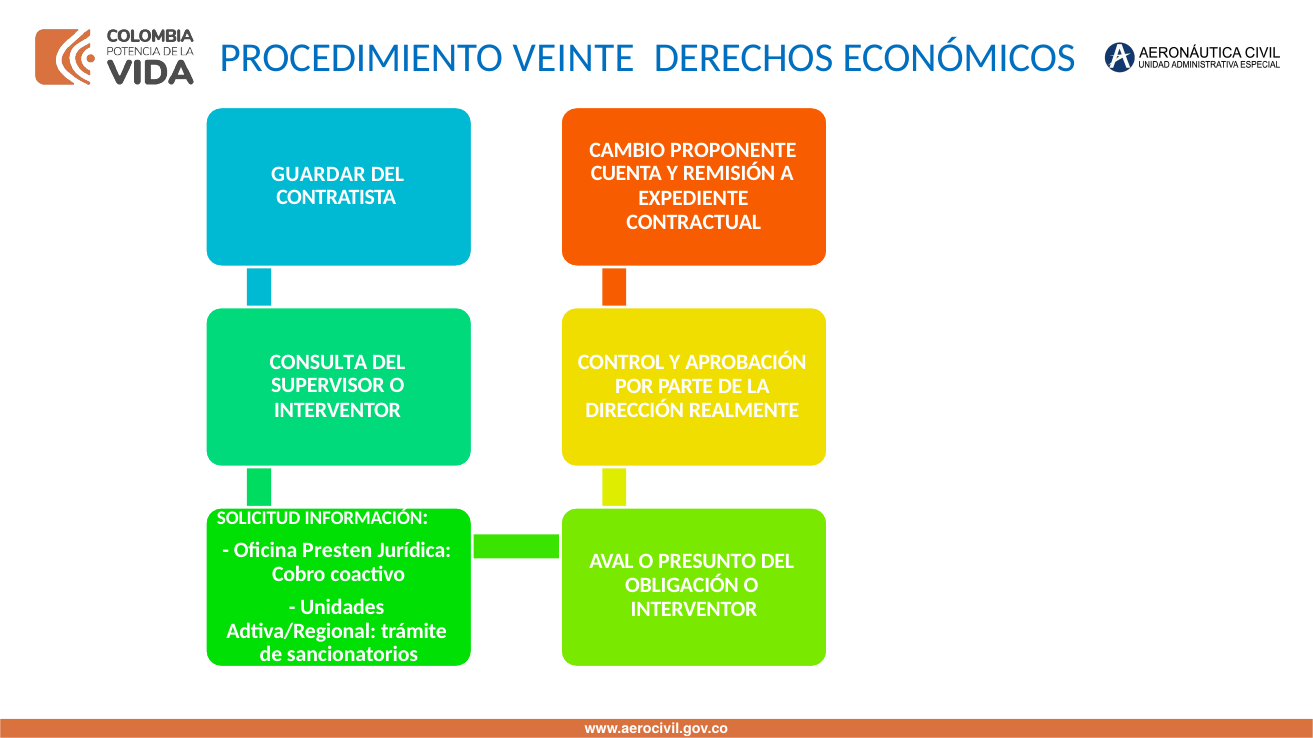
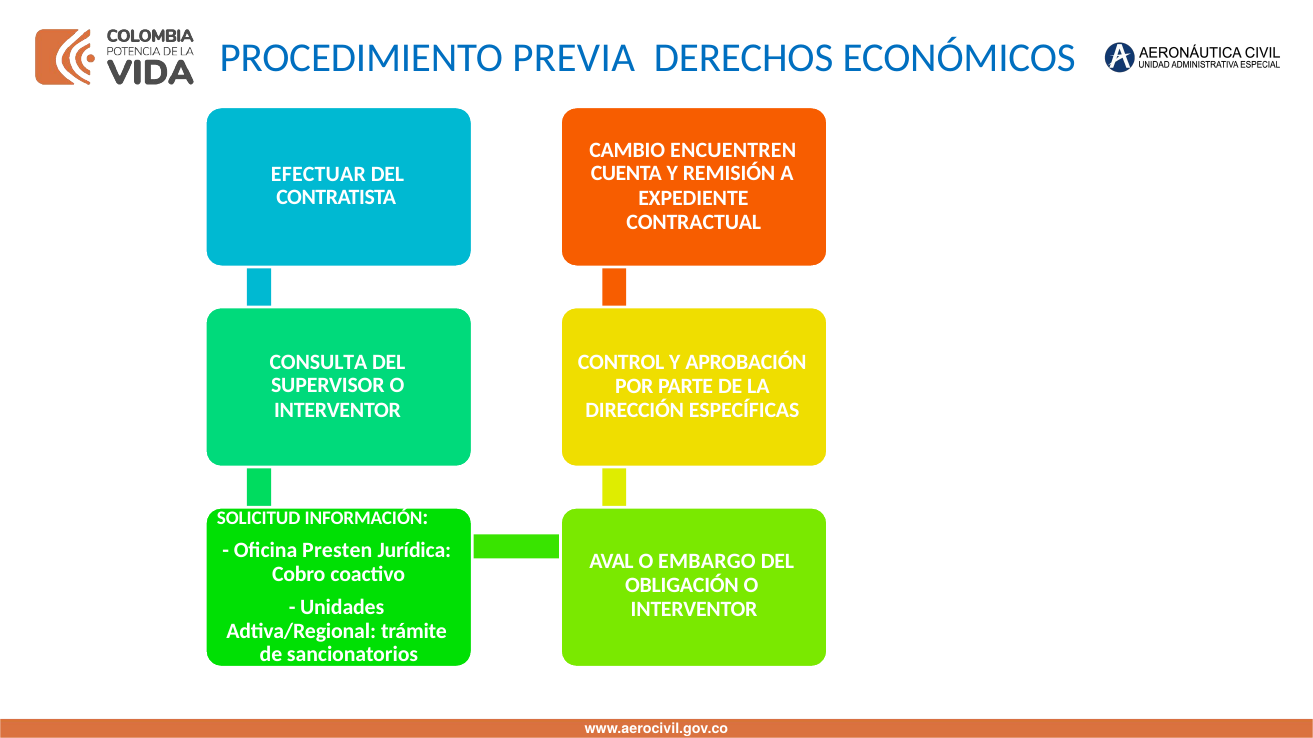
VEINTE: VEINTE -> PREVIA
PROPONENTE: PROPONENTE -> ENCUENTREN
GUARDAR: GUARDAR -> EFECTUAR
REALMENTE: REALMENTE -> ESPECÍFICAS
PRESUNTO: PRESUNTO -> EMBARGO
